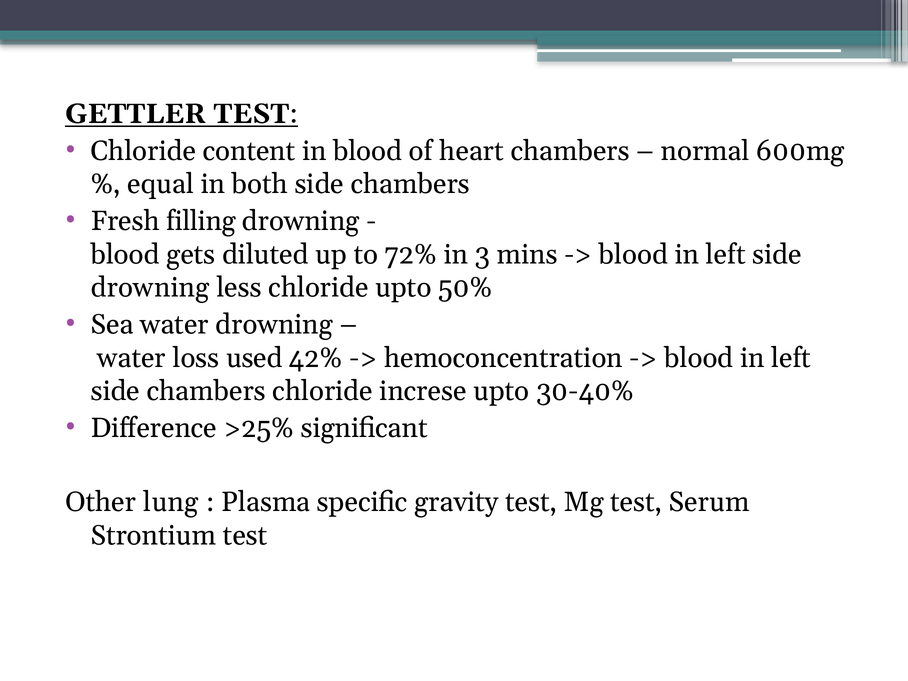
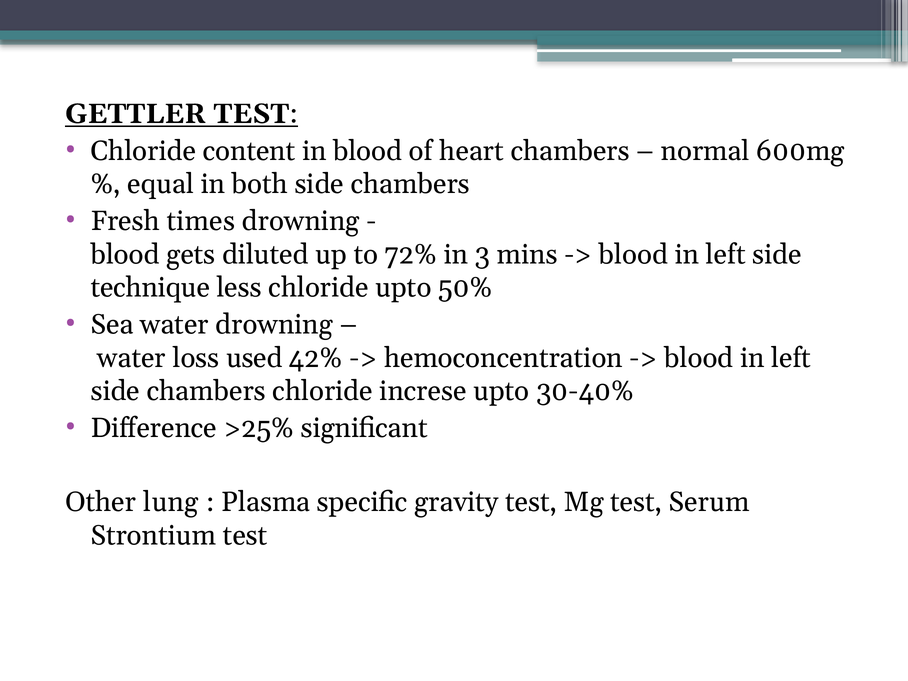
filling: filling -> times
drowning at (150, 288): drowning -> technique
